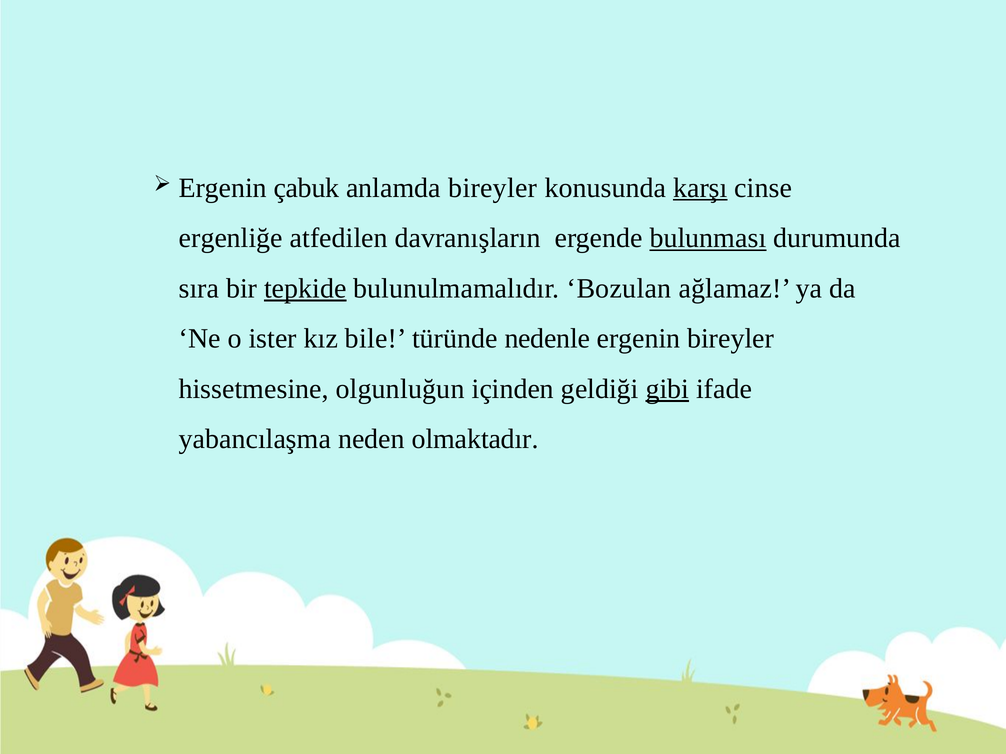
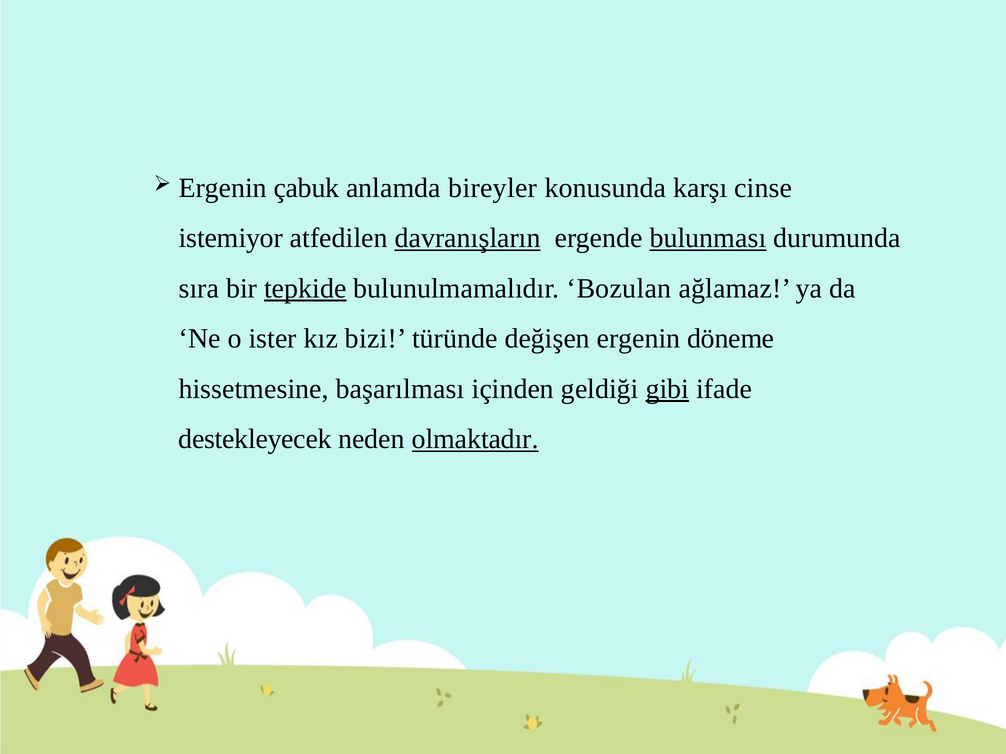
karşı underline: present -> none
ergenliğe: ergenliğe -> istemiyor
davranışların underline: none -> present
bile: bile -> bizi
nedenle: nedenle -> değişen
ergenin bireyler: bireyler -> döneme
olgunluğun: olgunluğun -> başarılması
yabancılaşma: yabancılaşma -> destekleyecek
olmaktadır underline: none -> present
